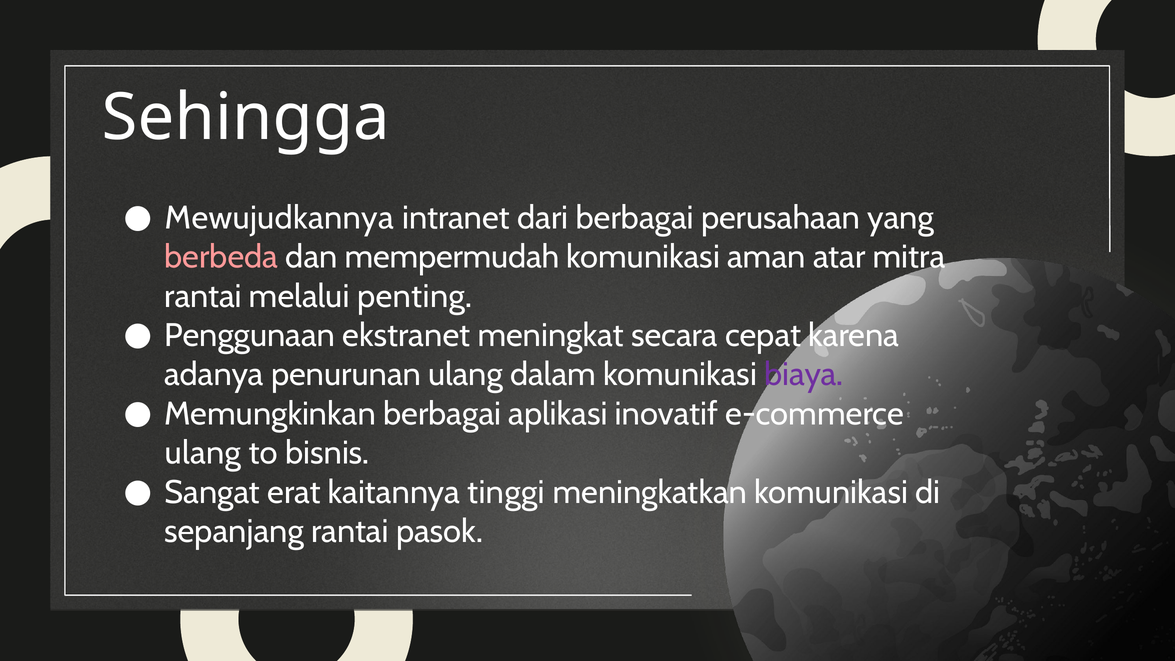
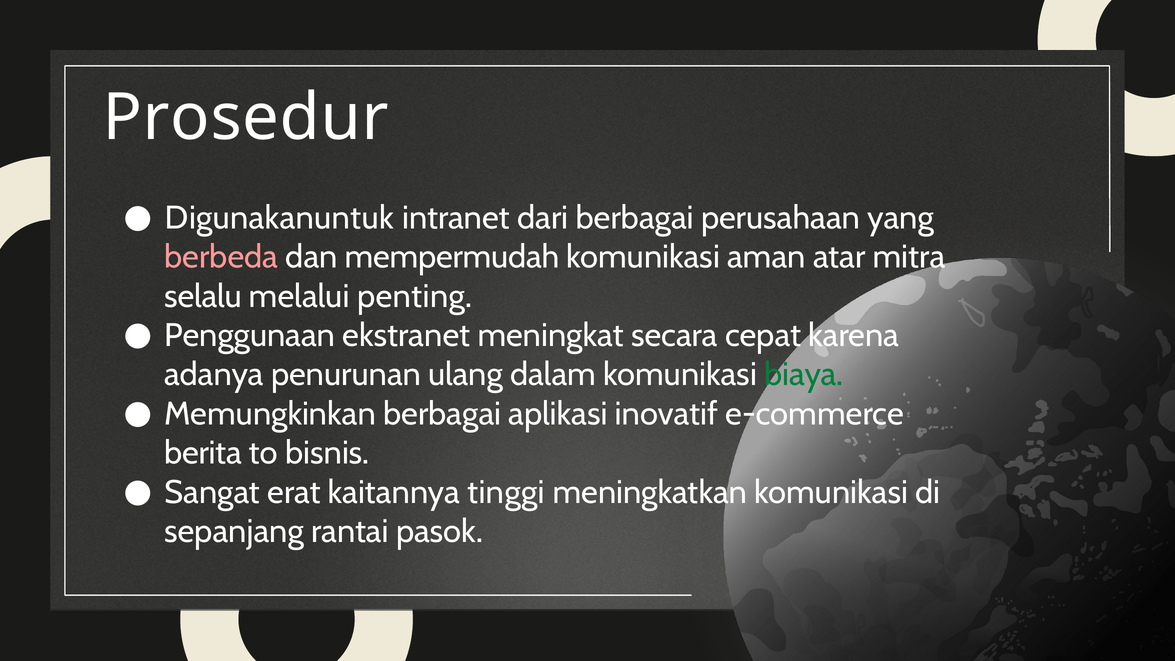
Sehingga: Sehingga -> Prosedur
Mewujudkannya: Mewujudkannya -> Digunakanuntuk
rantai at (203, 296): rantai -> selalu
biaya colour: purple -> green
ulang at (203, 453): ulang -> berita
